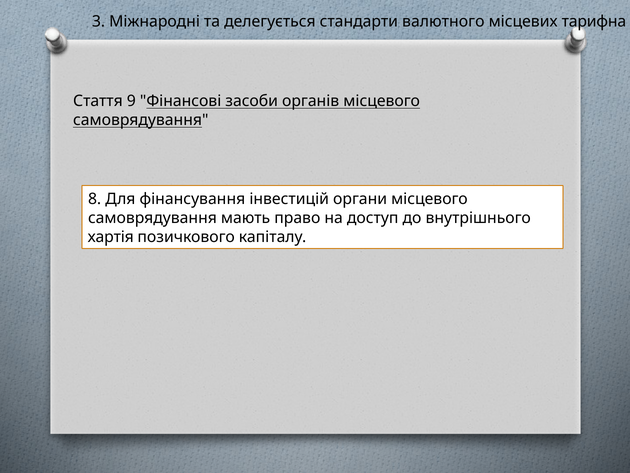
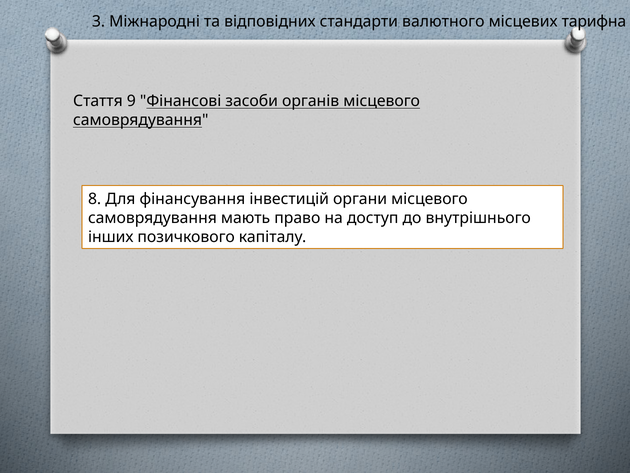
делегується: делегується -> відповідних
хартія: хартія -> інших
